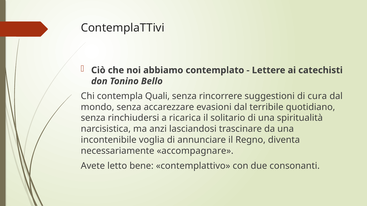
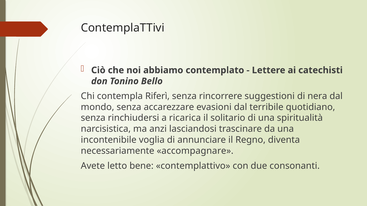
Quali: Quali -> Riferì
cura: cura -> nera
